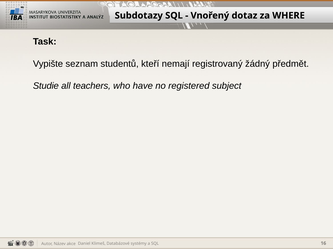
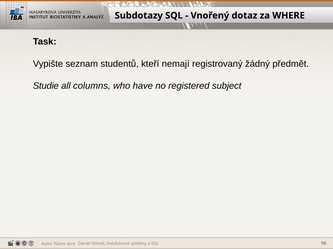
teachers: teachers -> columns
